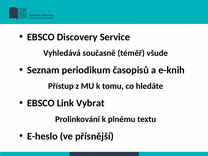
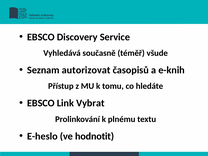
periodikum: periodikum -> autorizovat
přísnější: přísnější -> hodnotit
